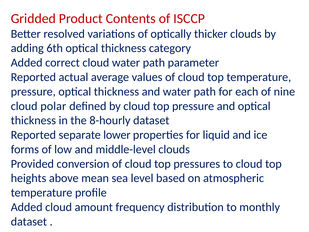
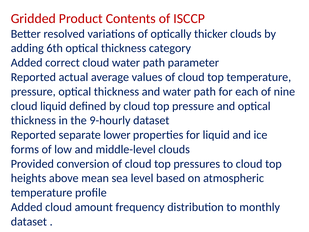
cloud polar: polar -> liquid
8-hourly: 8-hourly -> 9-hourly
